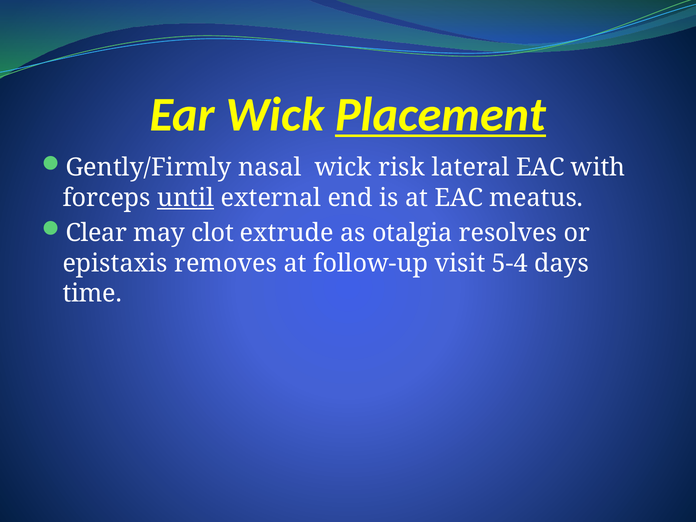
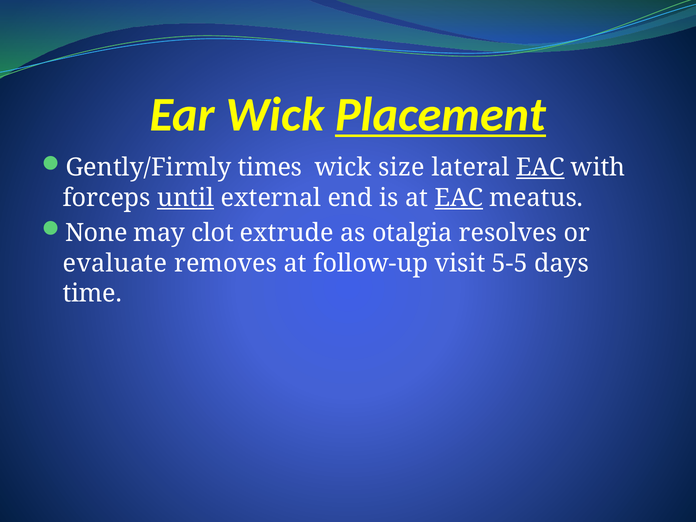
nasal: nasal -> times
risk: risk -> size
EAC at (540, 168) underline: none -> present
EAC at (459, 198) underline: none -> present
Clear: Clear -> None
epistaxis: epistaxis -> evaluate
5-4: 5-4 -> 5-5
